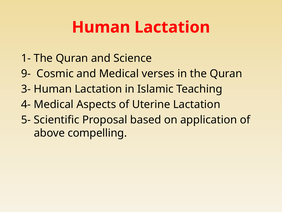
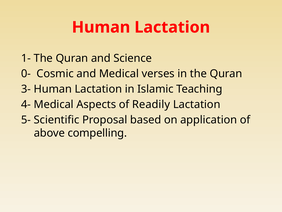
9-: 9- -> 0-
Uterine: Uterine -> Readily
